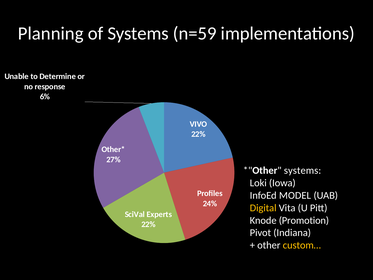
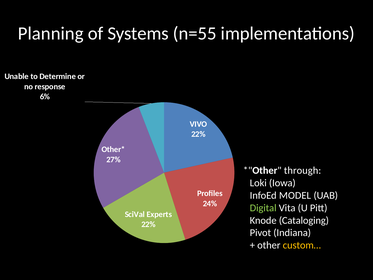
n=59: n=59 -> n=55
systems at (303, 170): systems -> through
Digital colour: yellow -> light green
Promotion: Promotion -> Cataloging
